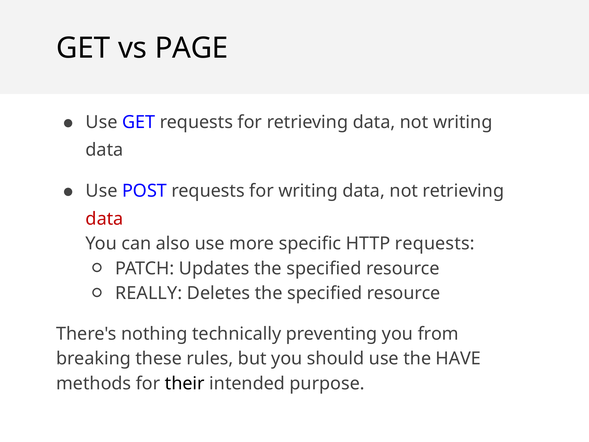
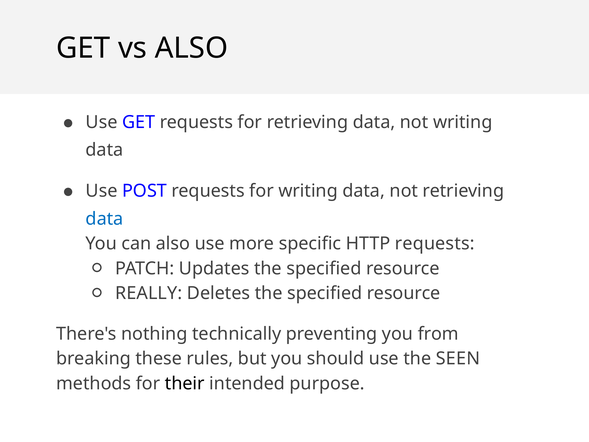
vs PAGE: PAGE -> ALSO
data at (105, 219) colour: red -> blue
HAVE: HAVE -> SEEN
